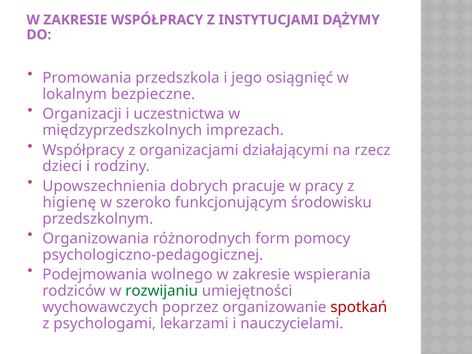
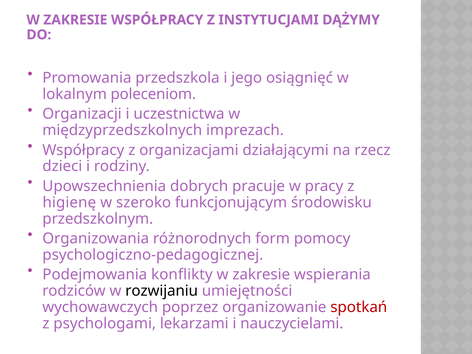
bezpieczne: bezpieczne -> poleceniom
wolnego: wolnego -> konflikty
rozwijaniu colour: green -> black
